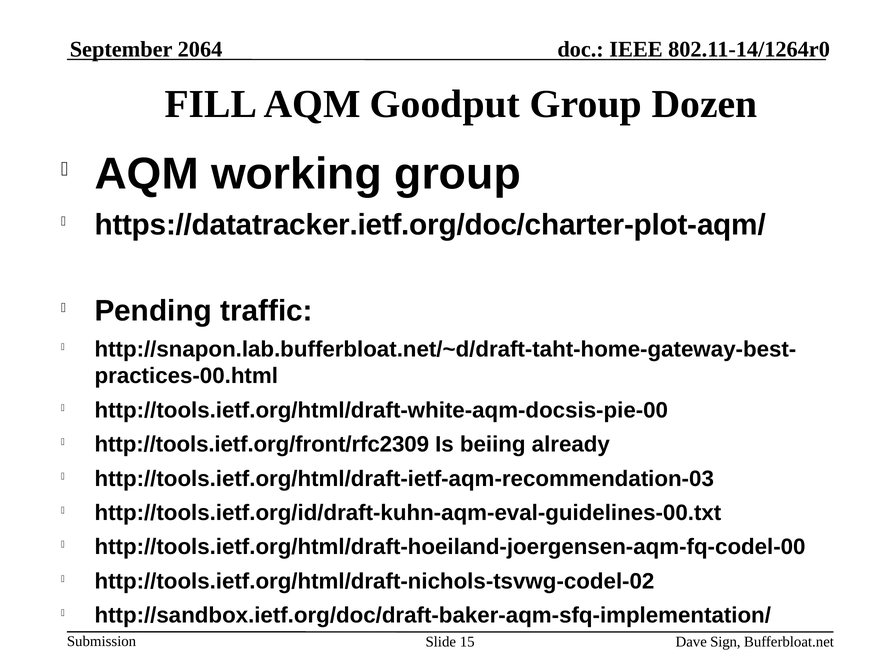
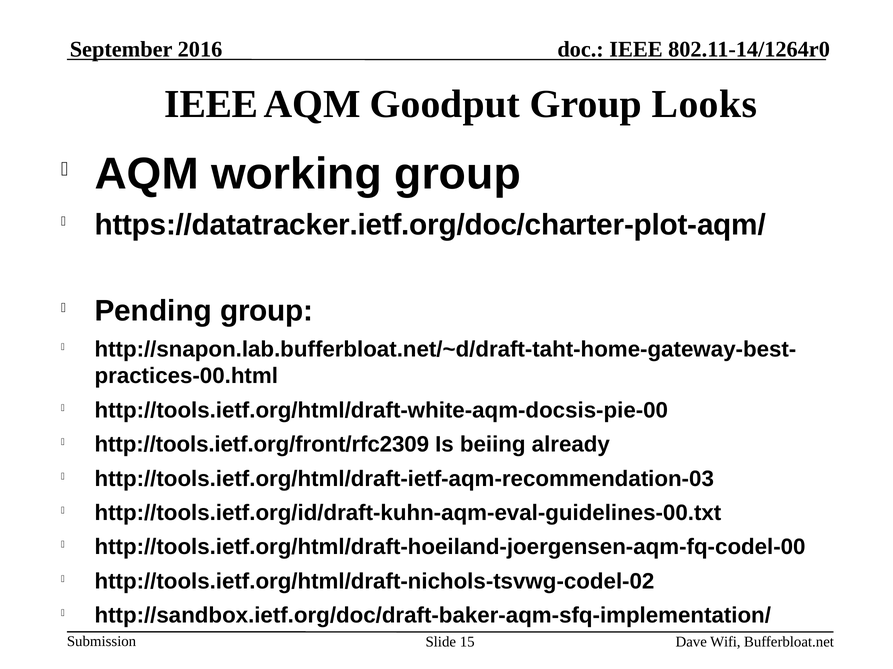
2064: 2064 -> 2016
FILL at (211, 104): FILL -> IEEE
Dozen: Dozen -> Looks
Pending traffic: traffic -> group
Sign: Sign -> Wifi
